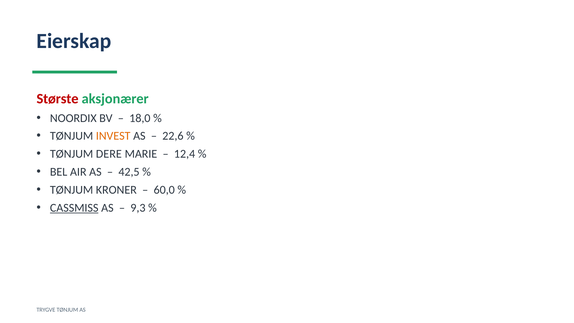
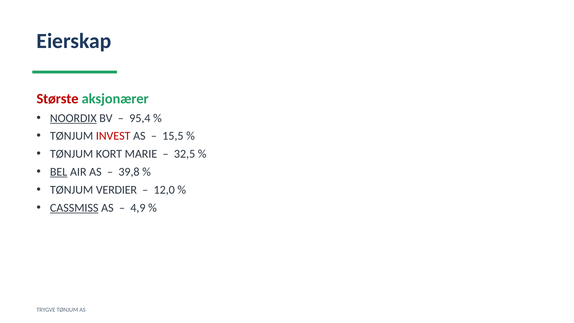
NOORDIX underline: none -> present
18,0: 18,0 -> 95,4
INVEST colour: orange -> red
22,6: 22,6 -> 15,5
DERE: DERE -> KORT
12,4: 12,4 -> 32,5
BEL underline: none -> present
42,5: 42,5 -> 39,8
KRONER: KRONER -> VERDIER
60,0: 60,0 -> 12,0
9,3: 9,3 -> 4,9
